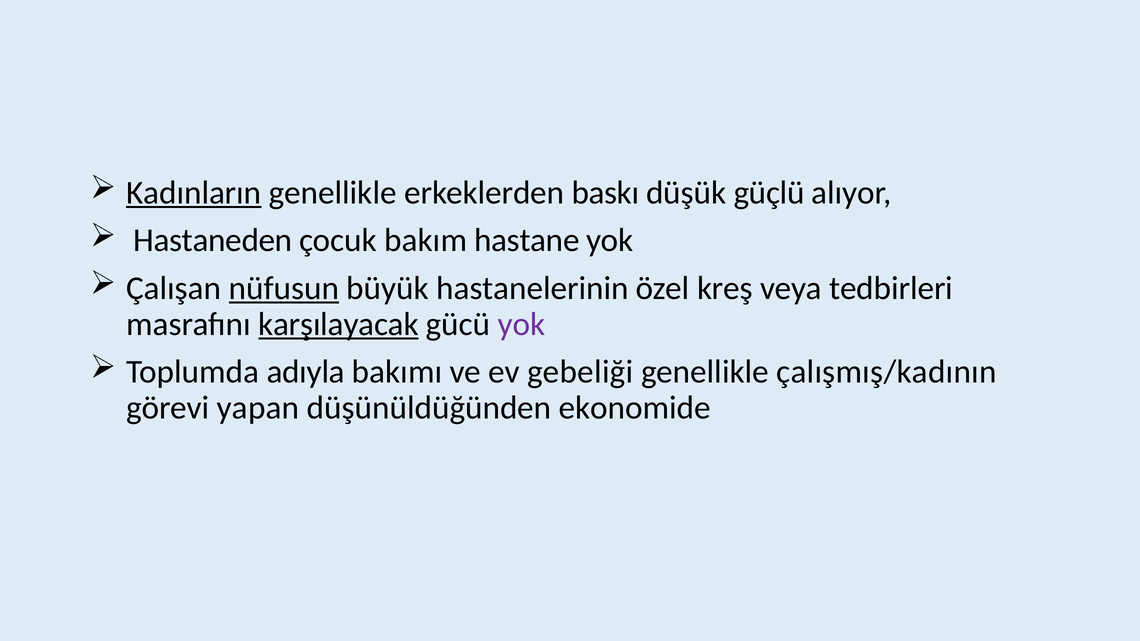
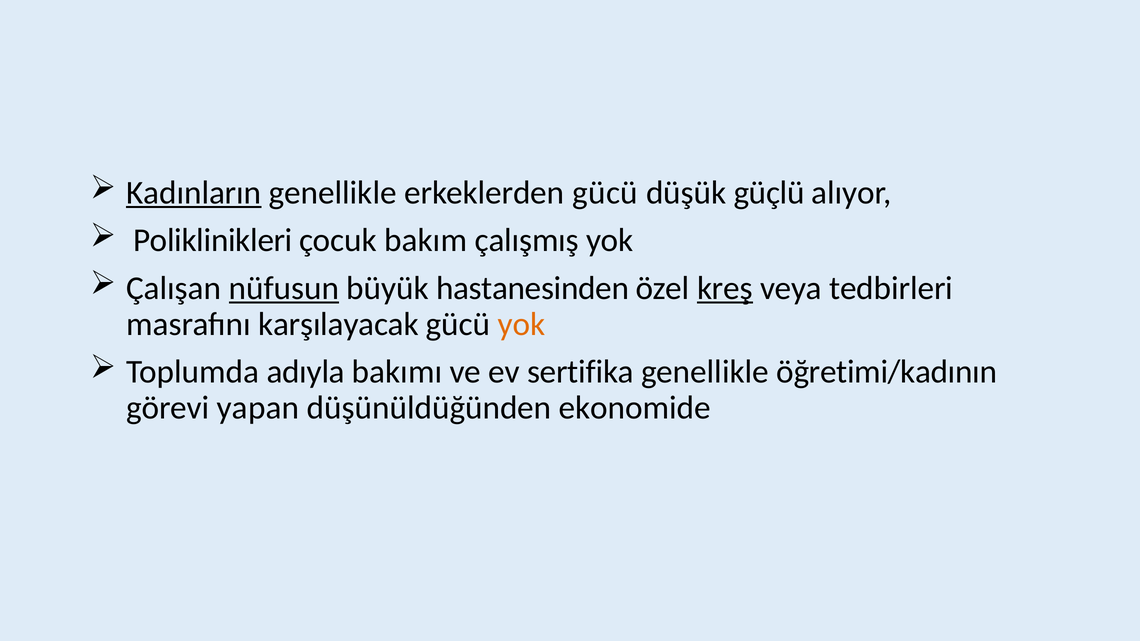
erkeklerden baskı: baskı -> gücü
Hastaneden: Hastaneden -> Poliklinikleri
hastane: hastane -> çalışmış
hastanelerinin: hastanelerinin -> hastanesinden
kreş underline: none -> present
karşılayacak underline: present -> none
yok at (522, 324) colour: purple -> orange
gebeliği: gebeliği -> sertifika
çalışmış/kadının: çalışmış/kadının -> öğretimi/kadının
